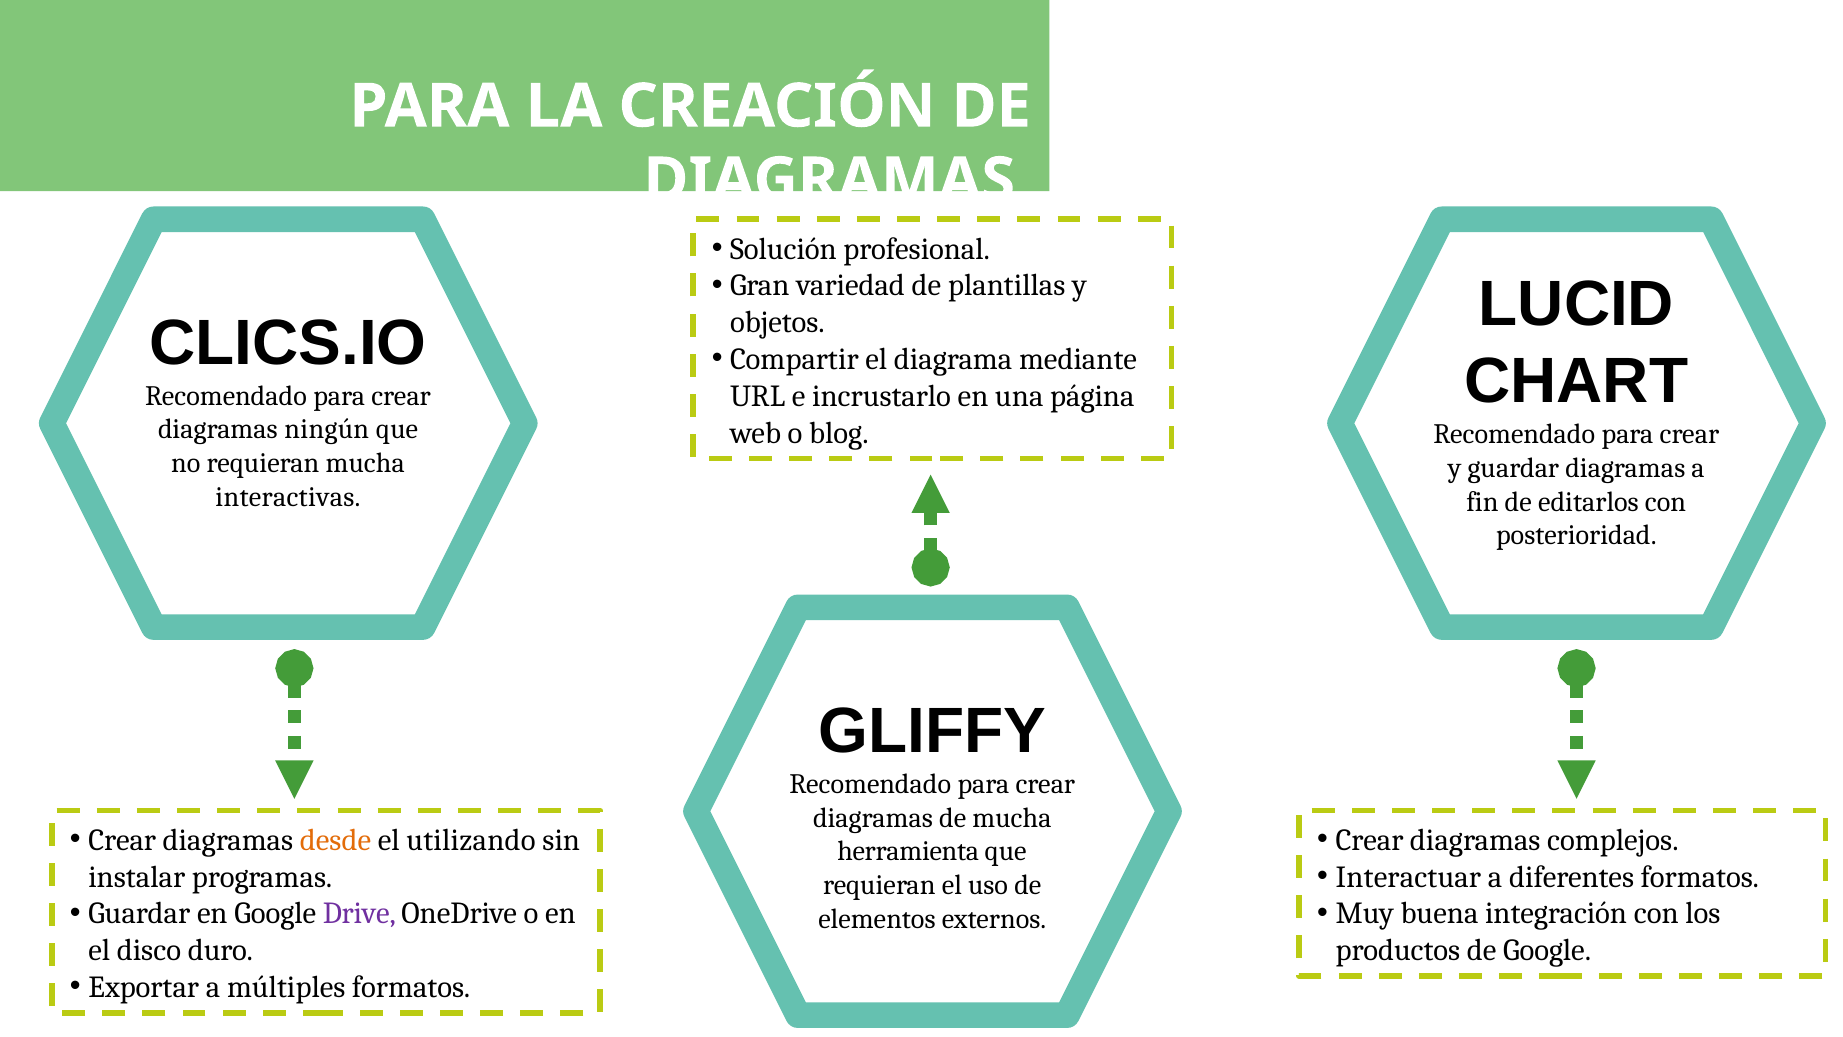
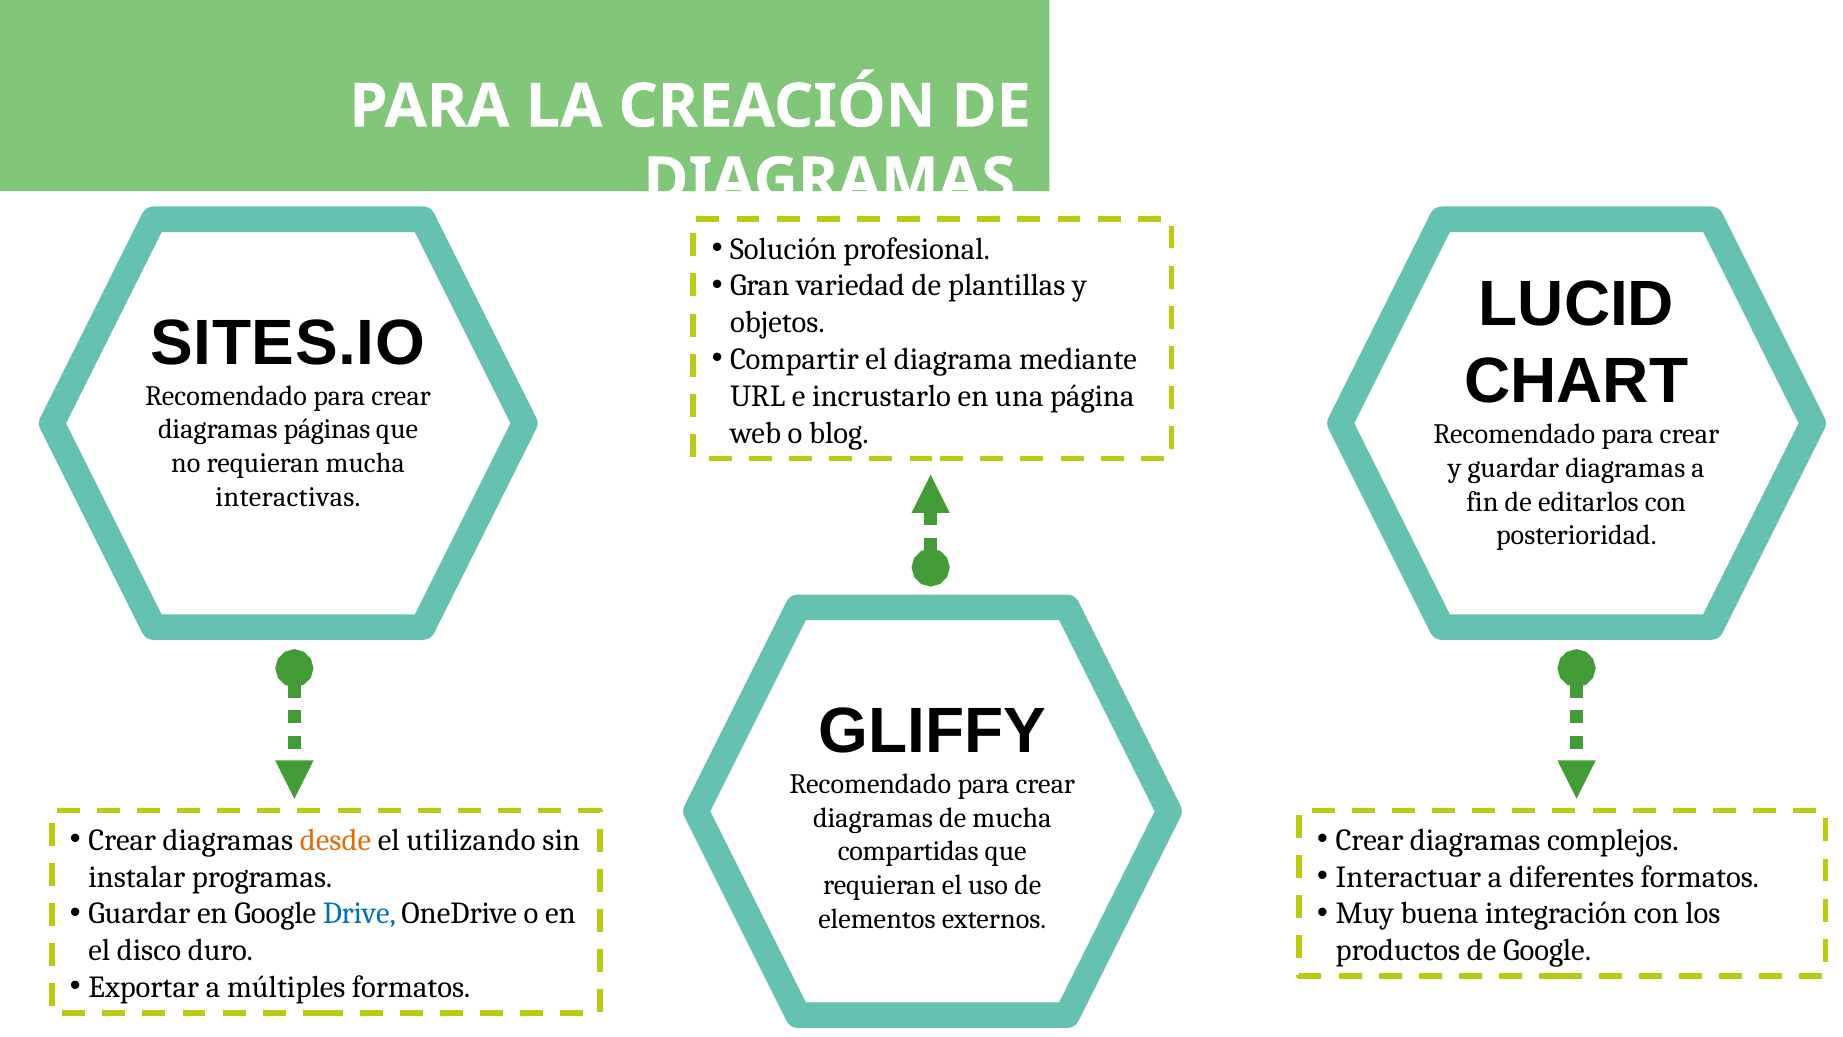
CLICS.IO: CLICS.IO -> SITES.IO
ningún: ningún -> páginas
herramienta: herramienta -> compartidas
Drive colour: purple -> blue
